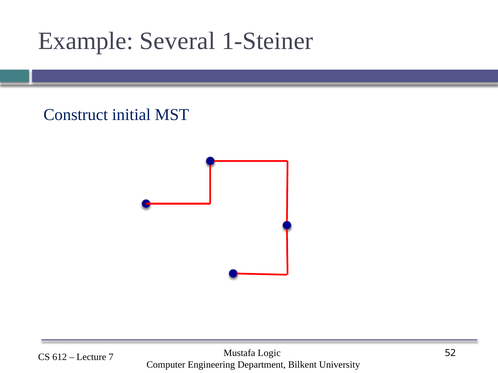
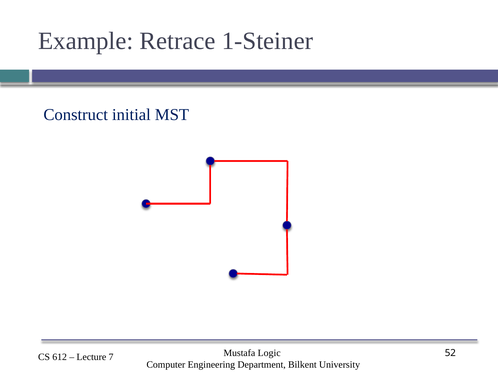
Several: Several -> Retrace
